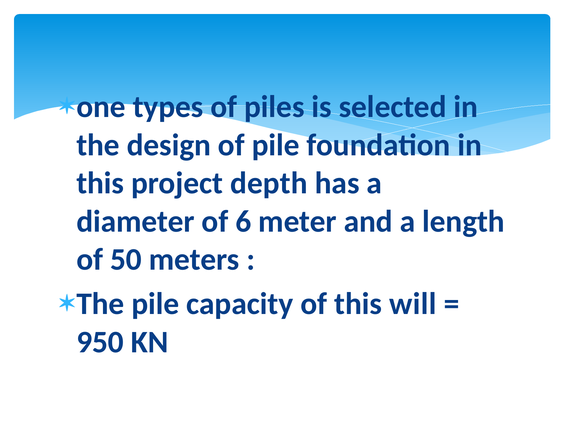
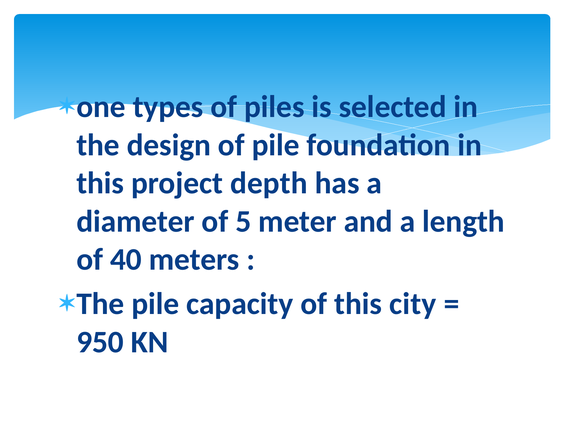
6: 6 -> 5
50: 50 -> 40
will: will -> city
